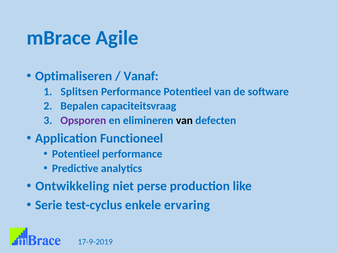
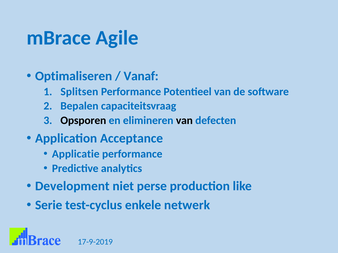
Opsporen colour: purple -> black
Functioneel: Functioneel -> Acceptance
Potentieel at (76, 154): Potentieel -> Applicatie
Ontwikkeling: Ontwikkeling -> Development
ervaring: ervaring -> netwerk
